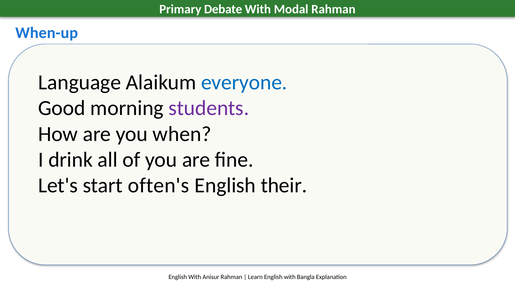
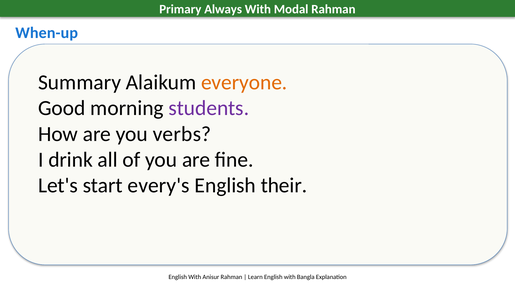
Debate: Debate -> Always
Language: Language -> Summary
everyone colour: blue -> orange
when: when -> verbs
often's: often's -> every's
